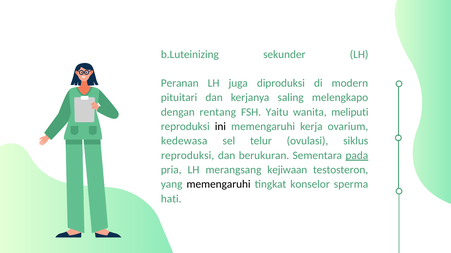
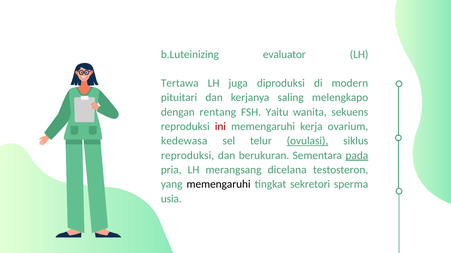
sekunder: sekunder -> evaluator
Peranan: Peranan -> Tertawa
meliputi: meliputi -> sekuens
ini colour: black -> red
ovulasi underline: none -> present
kejiwaan: kejiwaan -> dicelana
konselor: konselor -> sekretori
hati: hati -> usia
